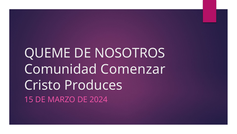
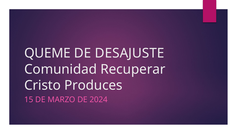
NOSOTROS: NOSOTROS -> DESAJUSTE
Comenzar: Comenzar -> Recuperar
